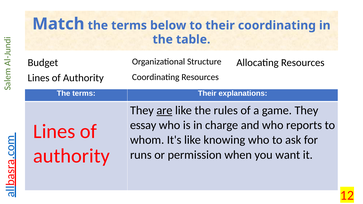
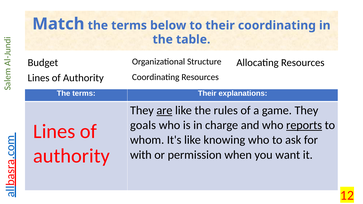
essay: essay -> goals
reports underline: none -> present
runs: runs -> with
